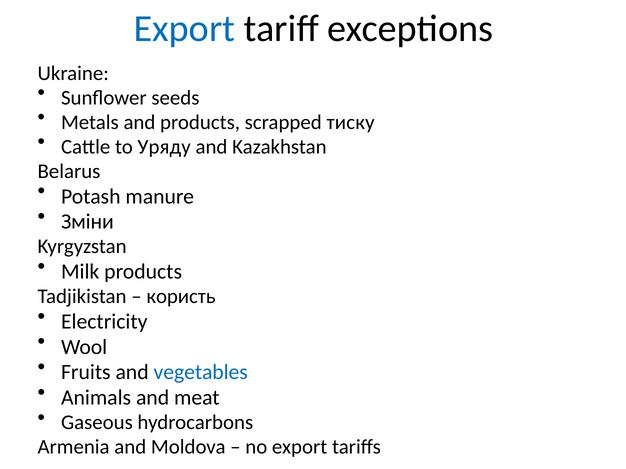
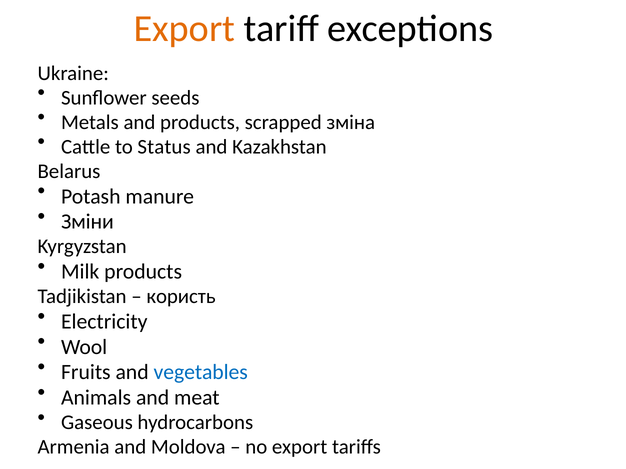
Export at (184, 29) colour: blue -> orange
тиску: тиску -> зміна
Уряду: Уряду -> Status
